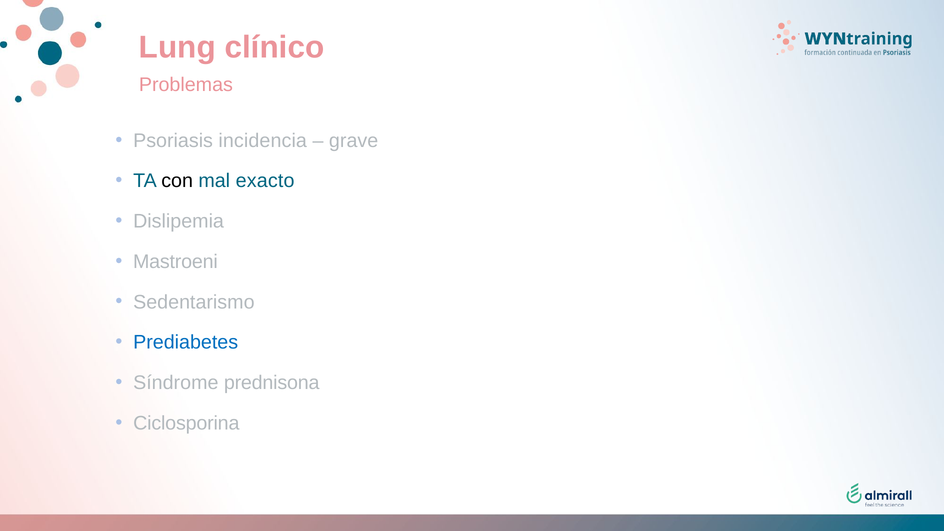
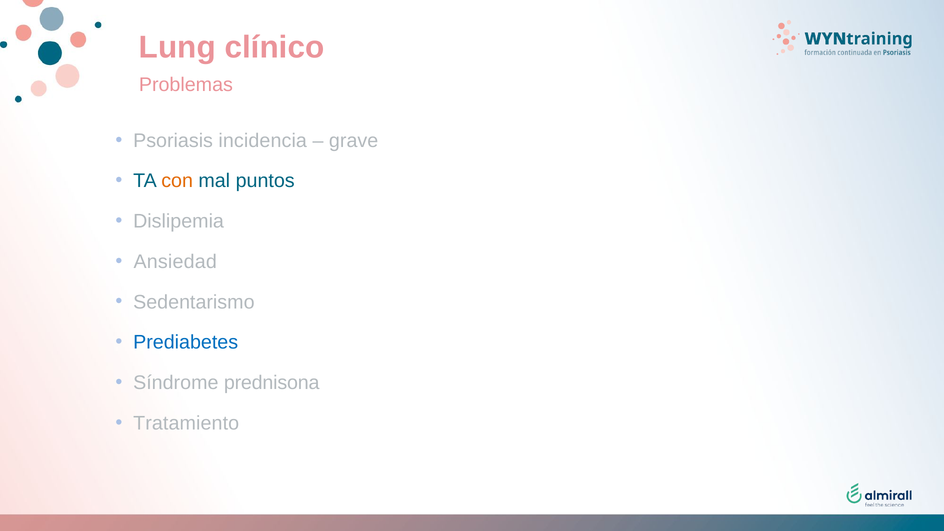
con colour: black -> orange
exacto: exacto -> puntos
Mastroeni: Mastroeni -> Ansiedad
Ciclosporina: Ciclosporina -> Tratamiento
